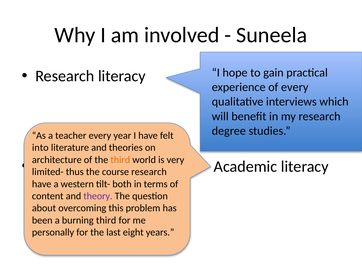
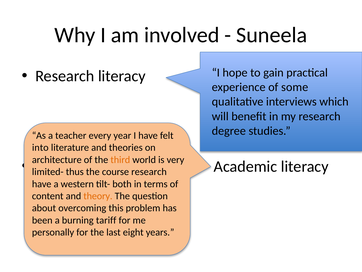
of every: every -> some
theory colour: purple -> orange
burning third: third -> tariff
